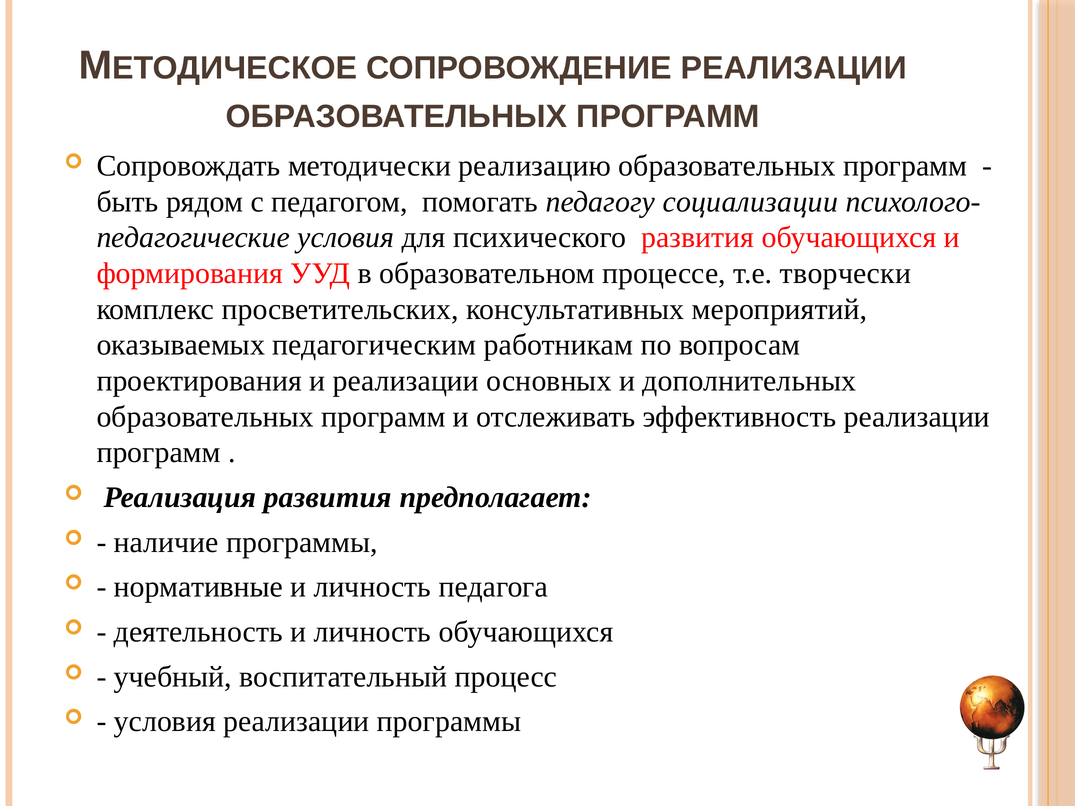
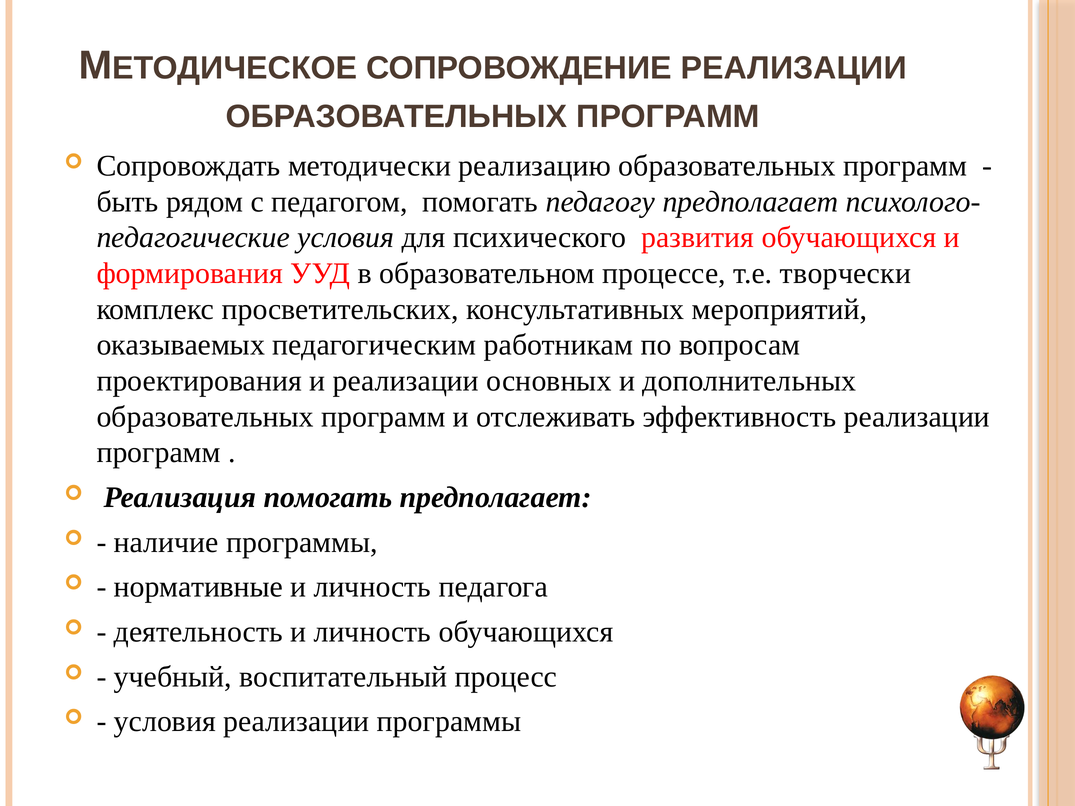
педагогу социализации: социализации -> предполагает
Реализация развития: развития -> помогать
